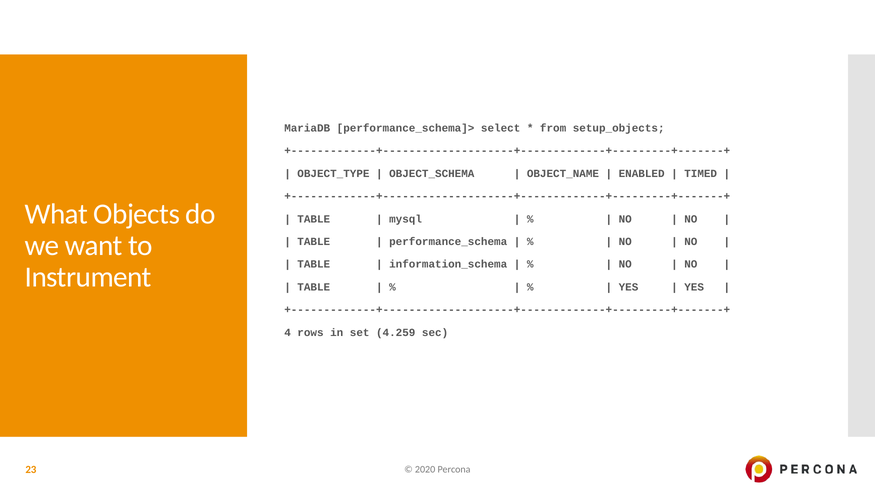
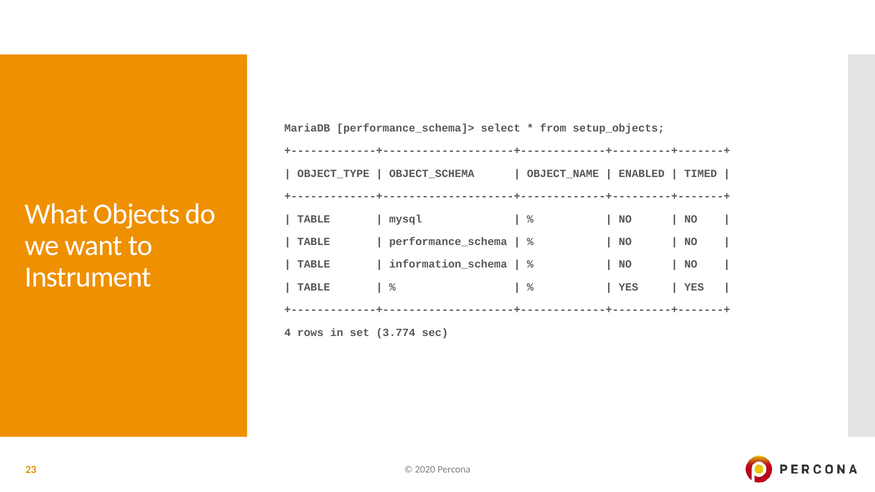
4.259: 4.259 -> 3.774
